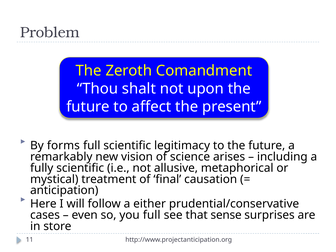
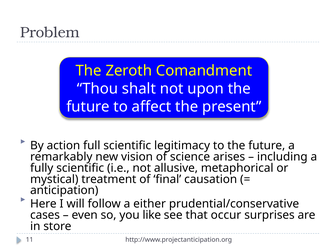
forms: forms -> action
you full: full -> like
sense: sense -> occur
